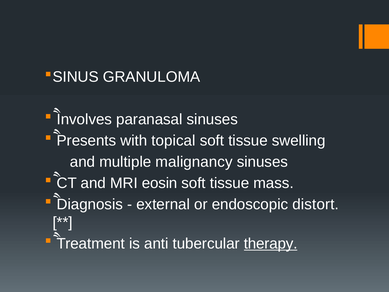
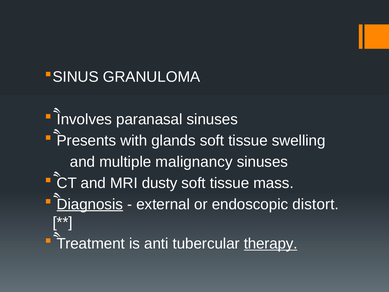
topical: topical -> glands
eosin: eosin -> dusty
Diagnosis underline: none -> present
